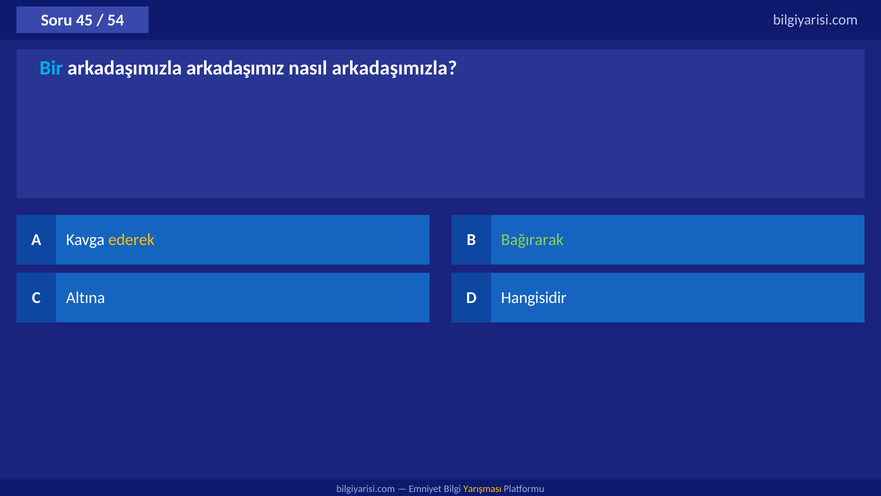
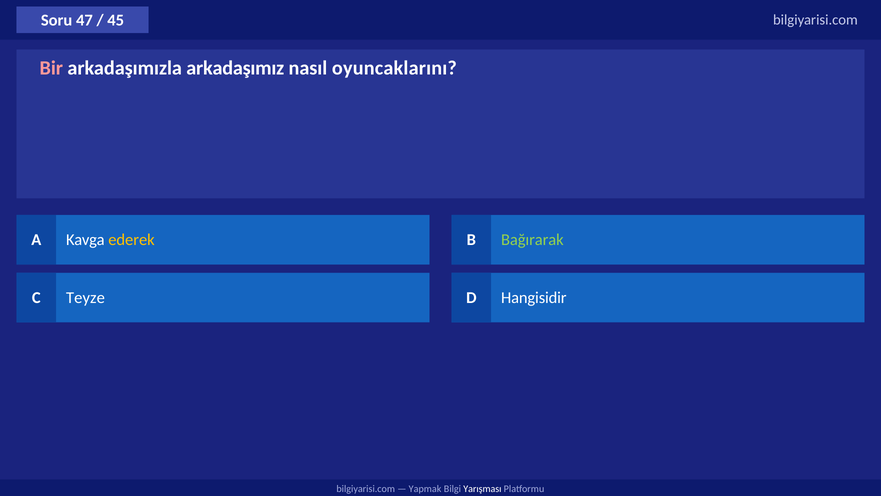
45: 45 -> 47
54: 54 -> 45
Bir colour: light blue -> pink
nasıl arkadaşımızla: arkadaşımızla -> oyuncaklarını
Altına: Altına -> Teyze
Emniyet: Emniyet -> Yapmak
Yarışması colour: yellow -> white
